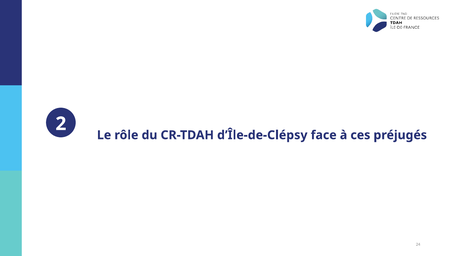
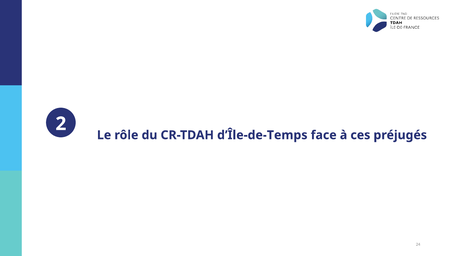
d’Île-de-Clépsy: d’Île-de-Clépsy -> d’Île-de-Temps
